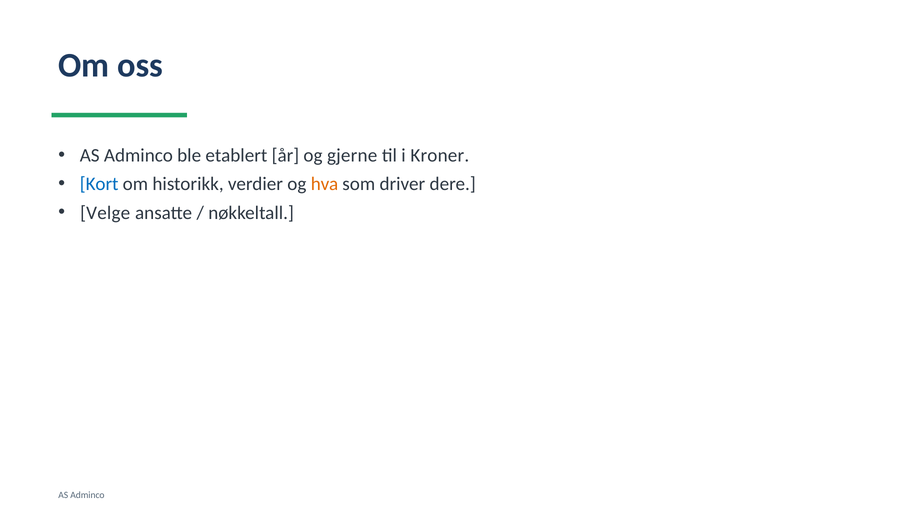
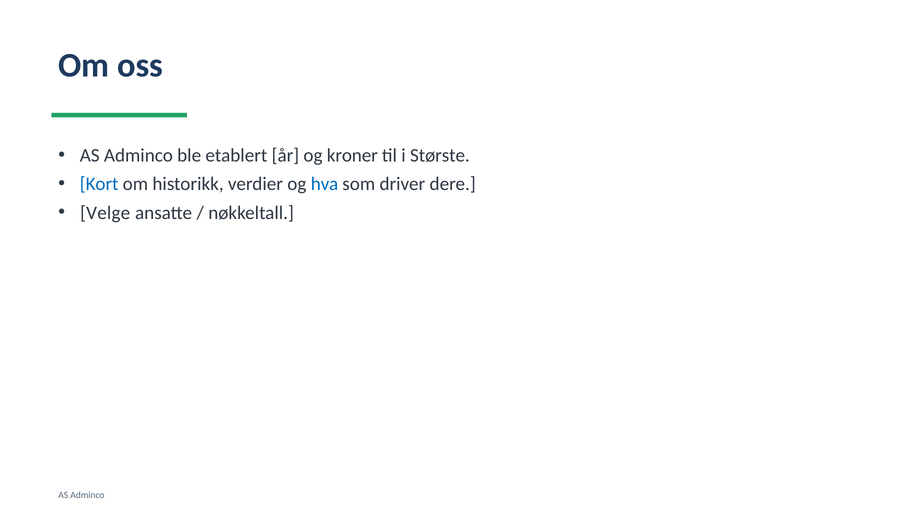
gjerne: gjerne -> kroner
Kroner: Kroner -> Største
hva colour: orange -> blue
